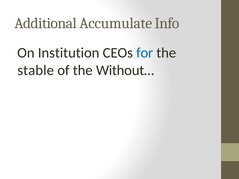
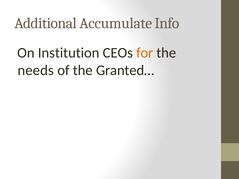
for colour: blue -> orange
stable: stable -> needs
Without…: Without… -> Granted…
